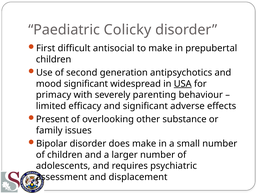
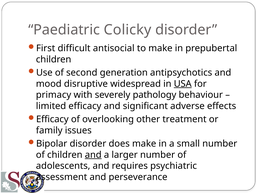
mood significant: significant -> disruptive
parenting: parenting -> pathology
Present at (52, 119): Present -> Efficacy
substance: substance -> treatment
and at (93, 155) underline: none -> present
displacement: displacement -> perseverance
